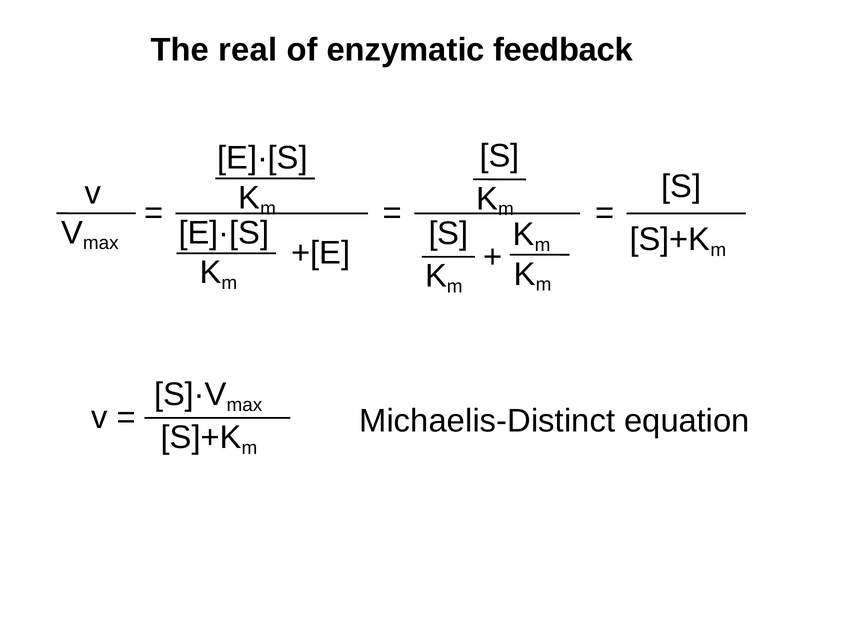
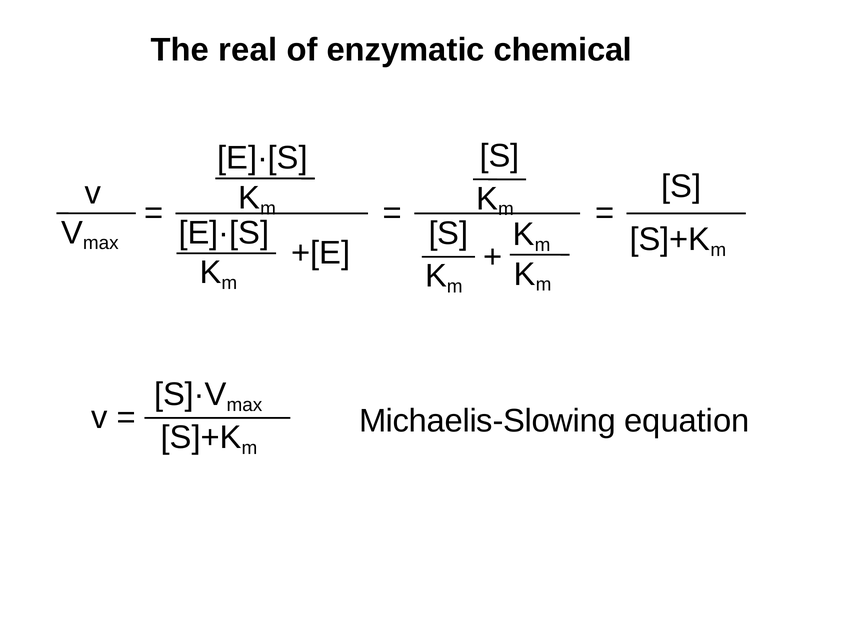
feedback: feedback -> chemical
Michaelis-Distinct: Michaelis-Distinct -> Michaelis-Slowing
